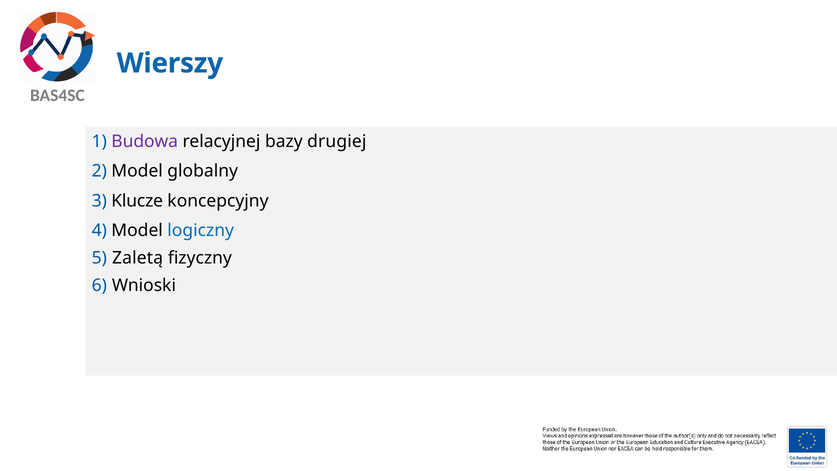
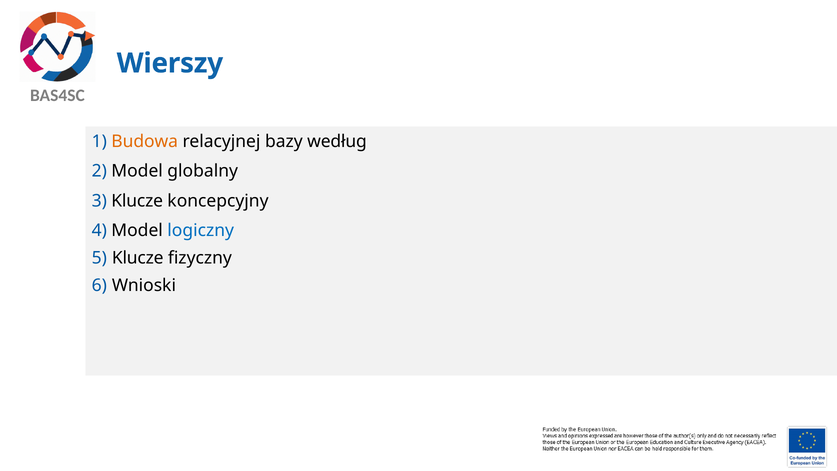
Budowa colour: purple -> orange
drugiej: drugiej -> według
Zaletą at (138, 258): Zaletą -> Klucze
